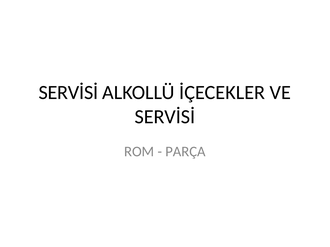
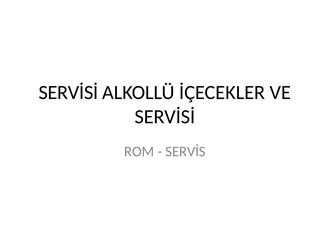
PARÇA: PARÇA -> SERVİS
